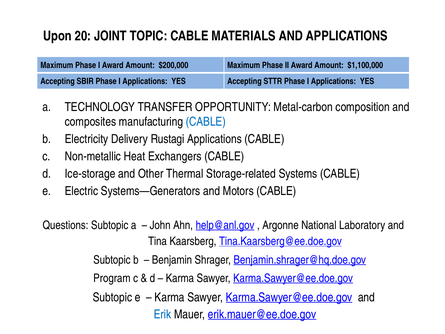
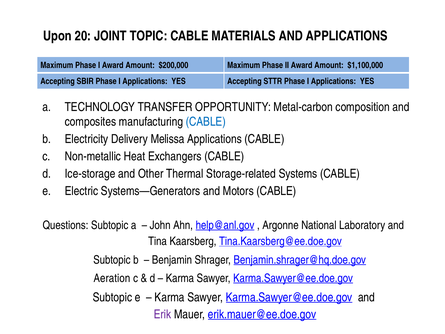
Rustagi: Rustagi -> Melissa
Program: Program -> Aeration
Erik colour: blue -> purple
